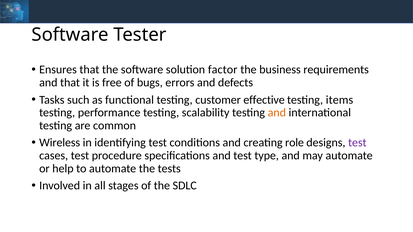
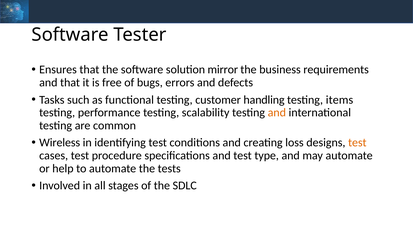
factor: factor -> mirror
effective: effective -> handling
role: role -> loss
test at (357, 143) colour: purple -> orange
